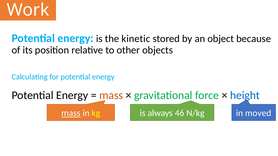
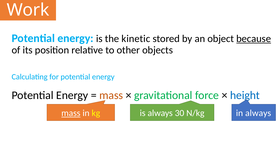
because underline: none -> present
46: 46 -> 30
in moved: moved -> always
